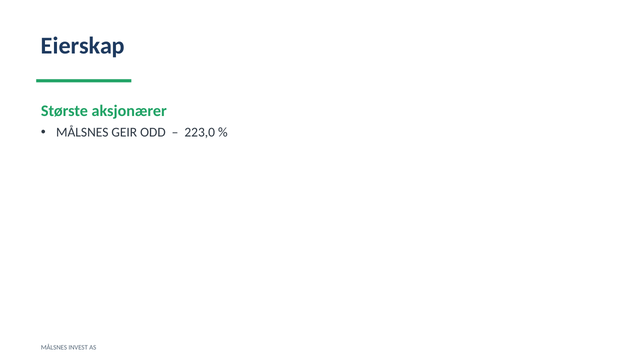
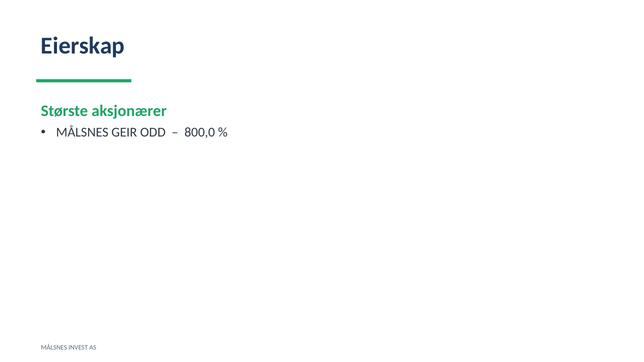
223,0: 223,0 -> 800,0
